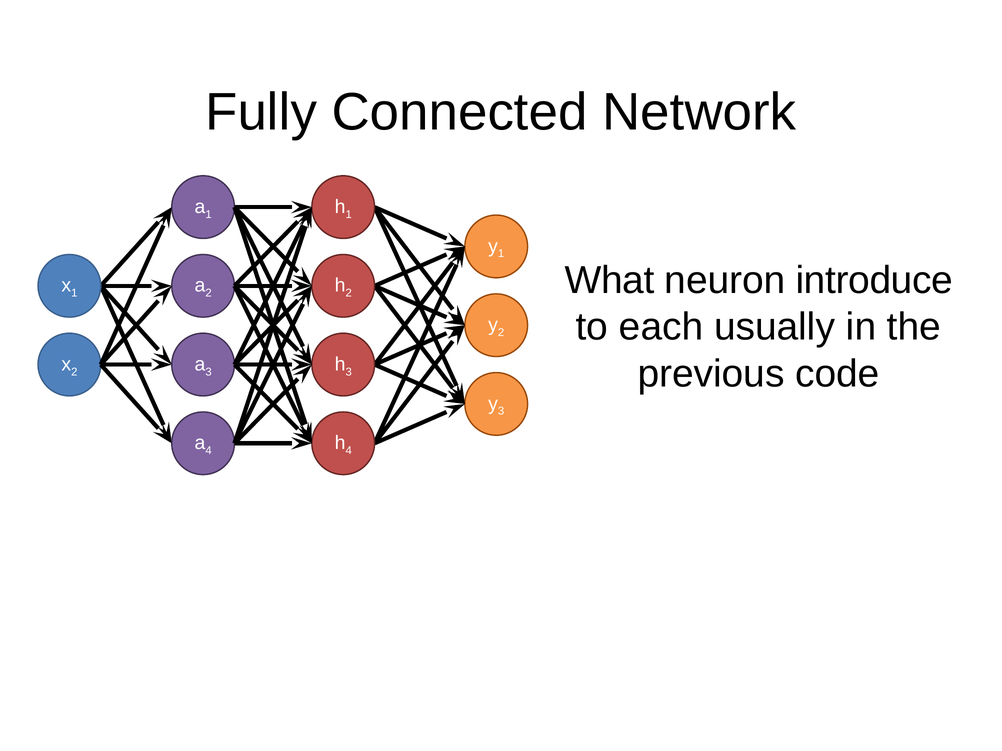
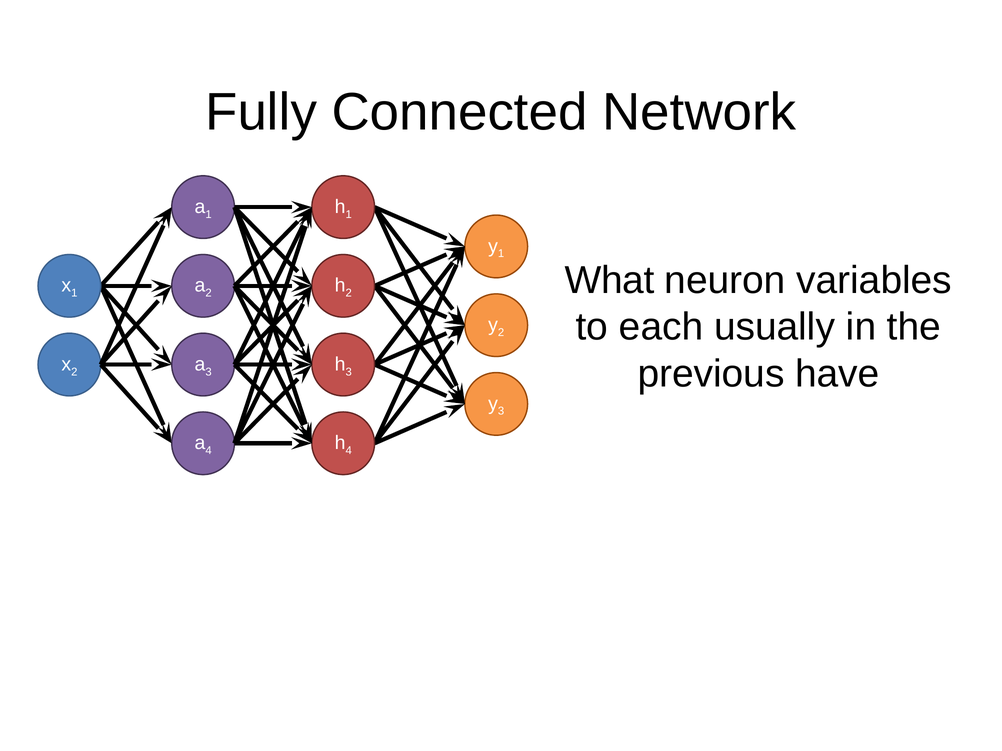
introduce: introduce -> variables
code: code -> have
